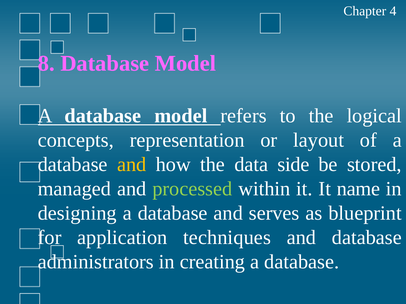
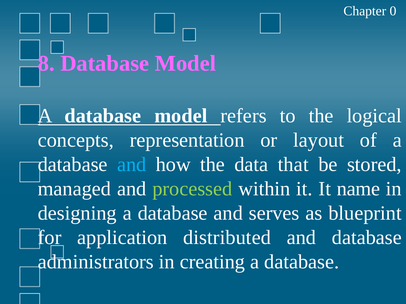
4: 4 -> 0
and at (132, 165) colour: yellow -> light blue
side: side -> that
techniques: techniques -> distributed
